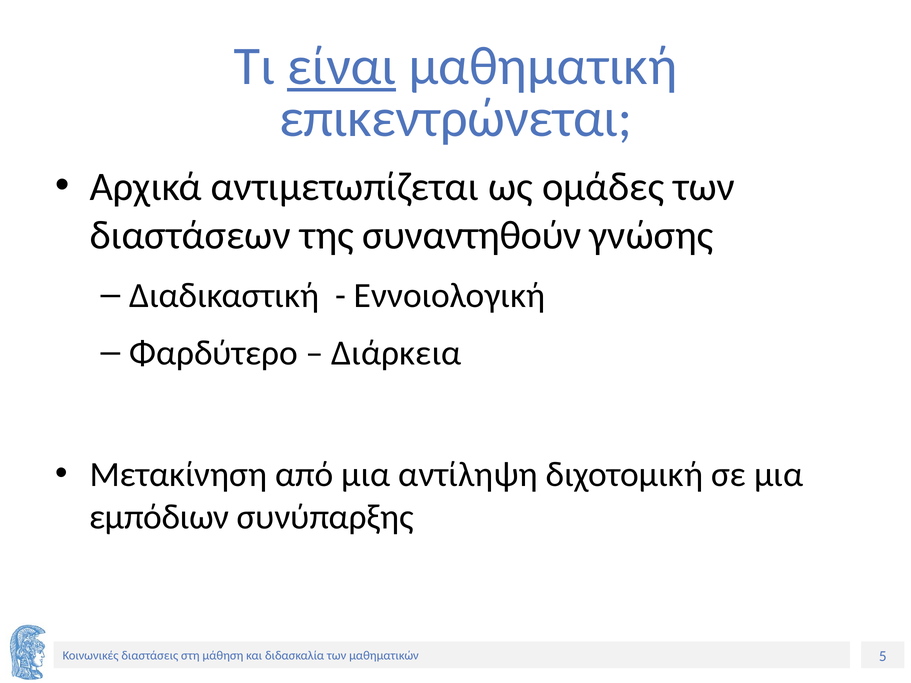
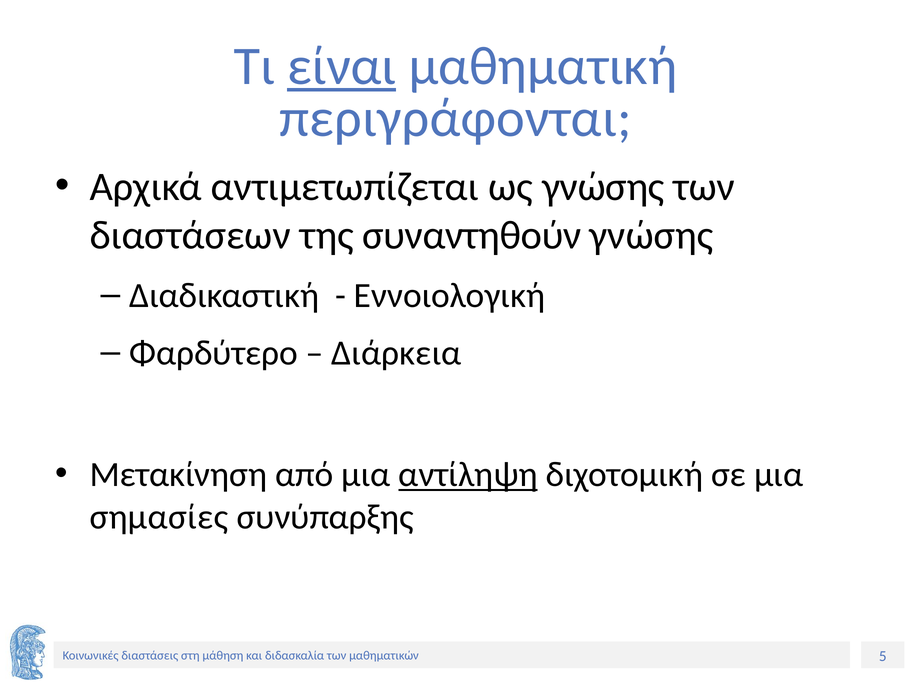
επικεντρώνεται: επικεντρώνεται -> περιγράφονται
ως ομάδες: ομάδες -> γνώσης
αντίληψη underline: none -> present
εμπόδιων: εμπόδιων -> σημασίες
